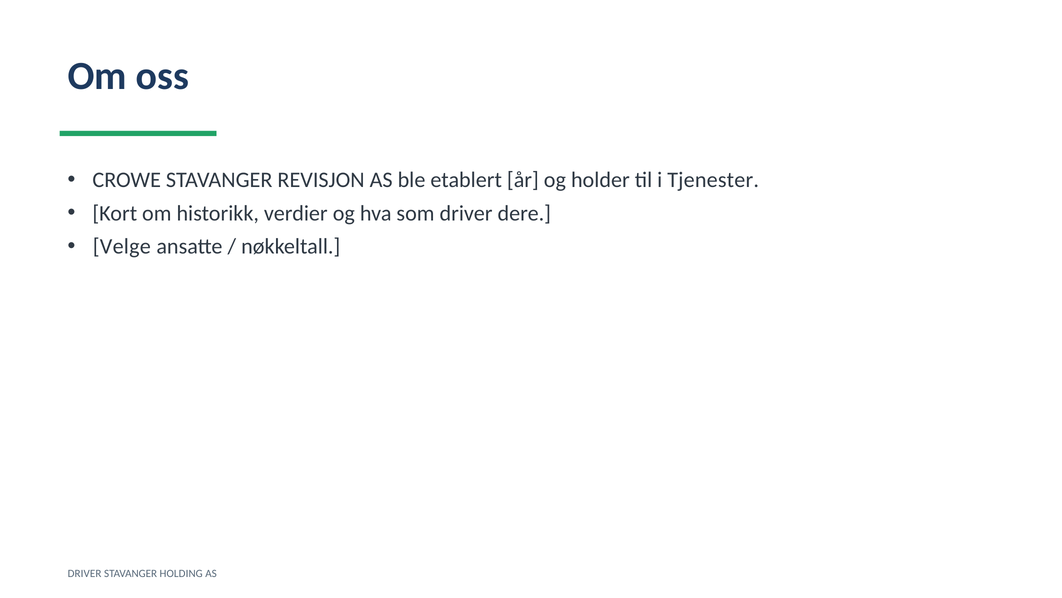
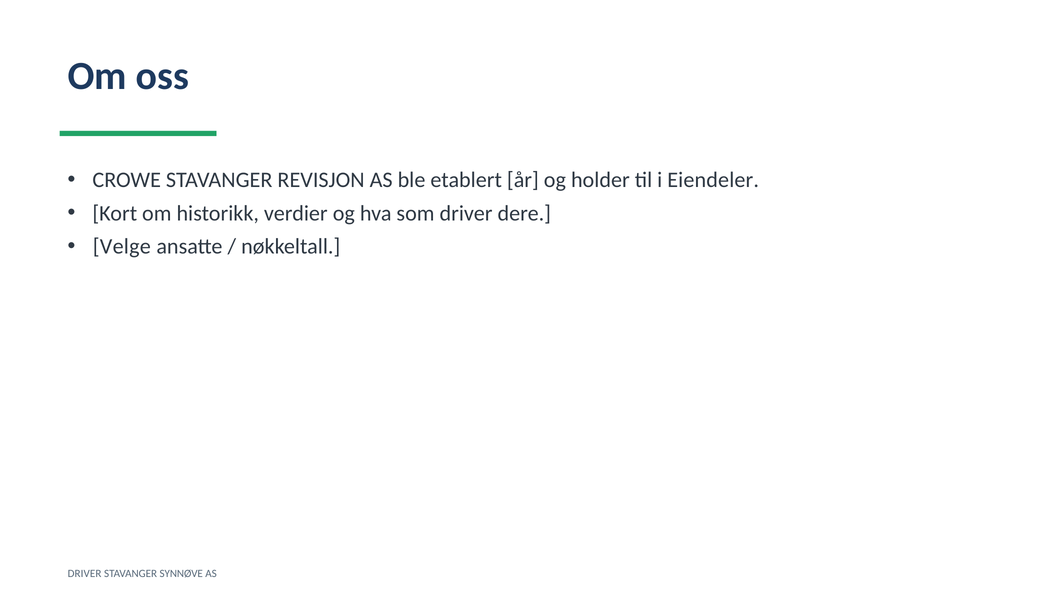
Tjenester: Tjenester -> Eiendeler
HOLDING: HOLDING -> SYNNØVE
